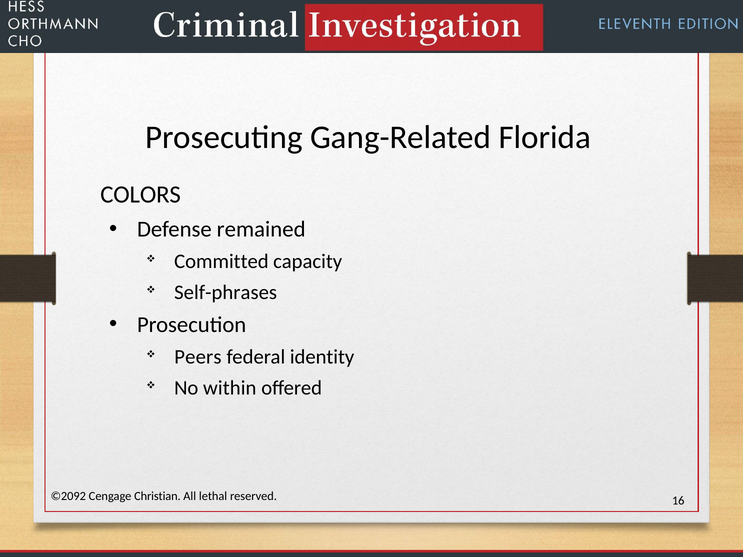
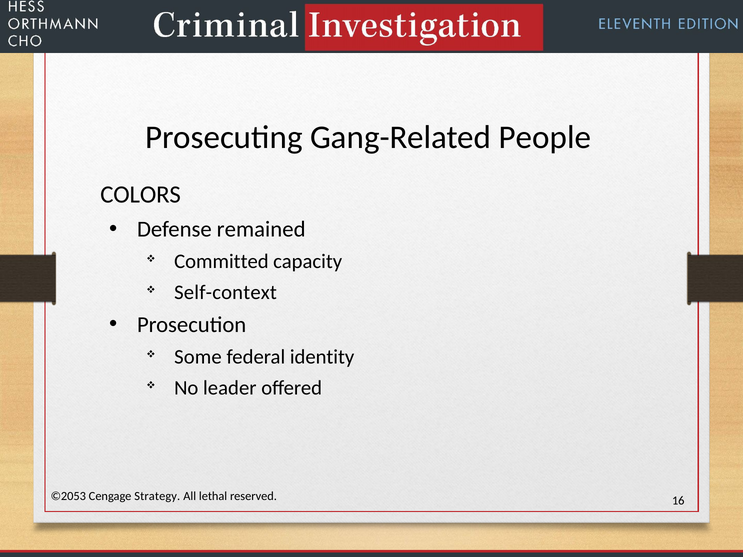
Florida: Florida -> People
Self-phrases: Self-phrases -> Self-context
Peers: Peers -> Some
within: within -> leader
©2092: ©2092 -> ©2053
Christian: Christian -> Strategy
